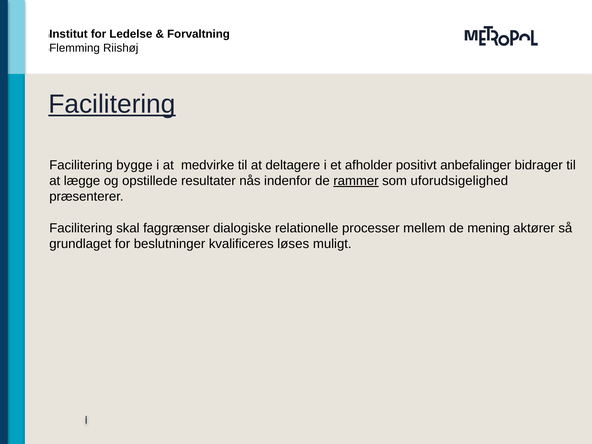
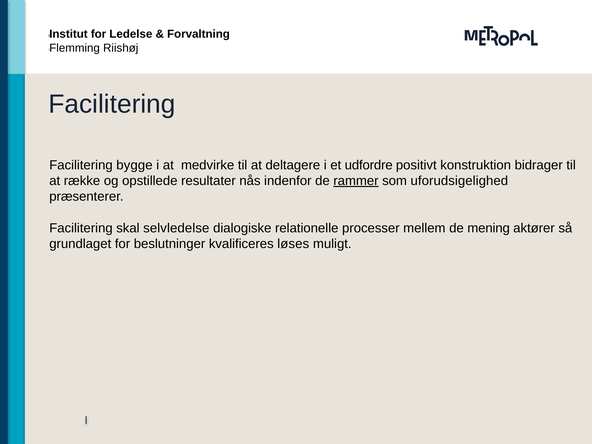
Facilitering at (112, 104) underline: present -> none
afholder: afholder -> udfordre
anbefalinger: anbefalinger -> konstruktion
lægge: lægge -> række
faggrænser: faggrænser -> selvledelse
